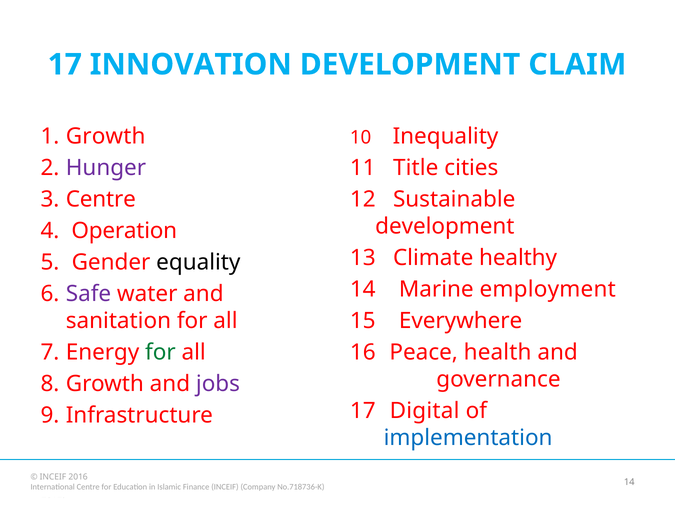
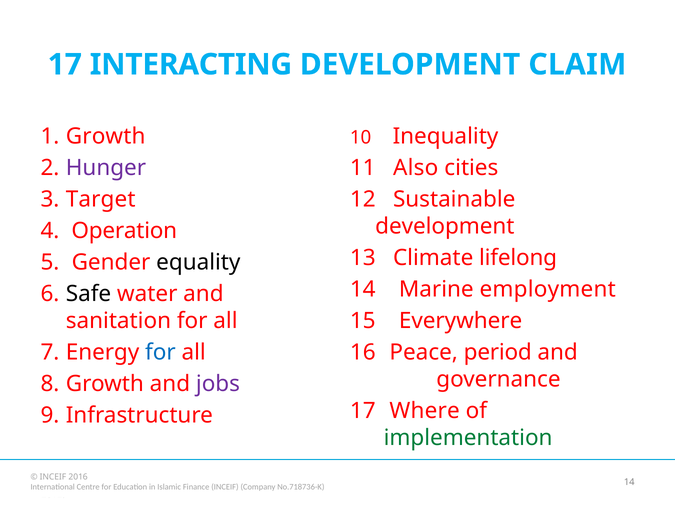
INNOVATION: INNOVATION -> INTERACTING
Title: Title -> Also
Centre at (101, 200): Centre -> Target
healthy: healthy -> lifelong
Safe colour: purple -> black
for at (160, 353) colour: green -> blue
health: health -> period
Digital: Digital -> Where
implementation colour: blue -> green
